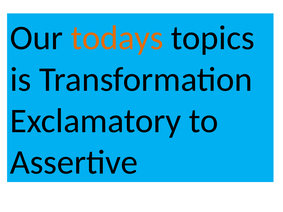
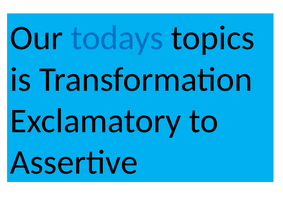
todays colour: orange -> blue
